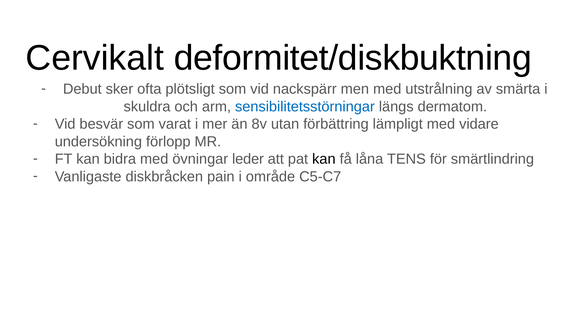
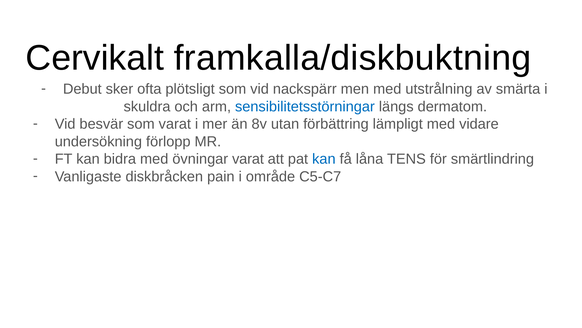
deformitet/diskbuktning: deformitet/diskbuktning -> framkalla/diskbuktning
övningar leder: leder -> varat
kan at (324, 159) colour: black -> blue
